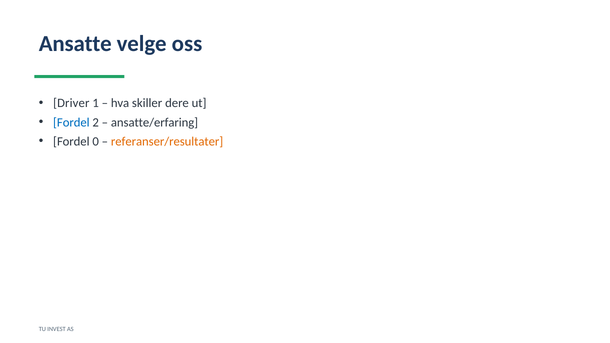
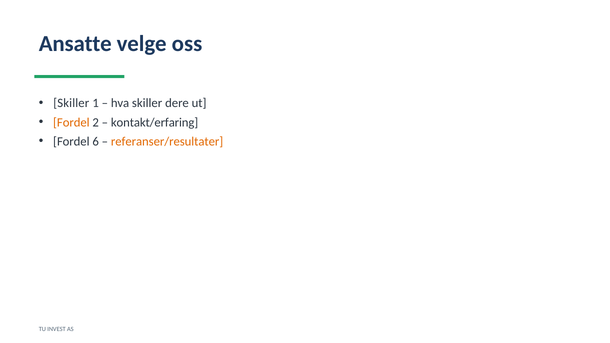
Driver at (71, 103): Driver -> Skiller
Fordel at (71, 122) colour: blue -> orange
ansatte/erfaring: ansatte/erfaring -> kontakt/erfaring
0: 0 -> 6
